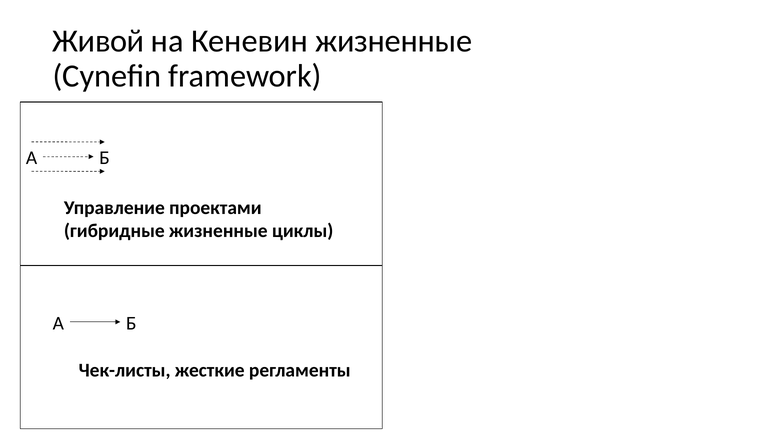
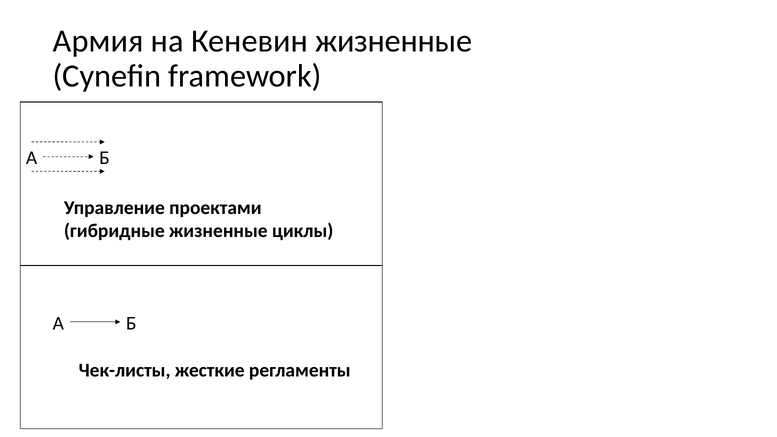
Живой: Живой -> Армия
